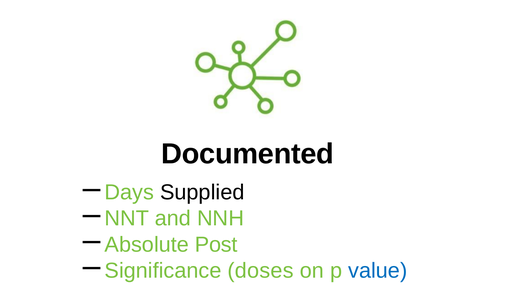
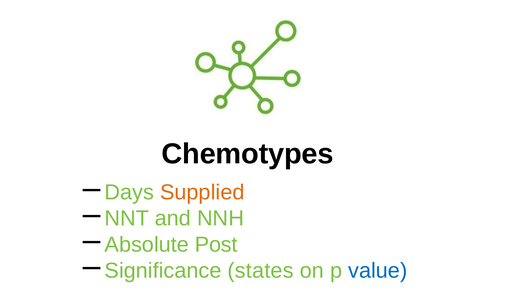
Documented: Documented -> Chemotypes
Supplied colour: black -> orange
doses: doses -> states
